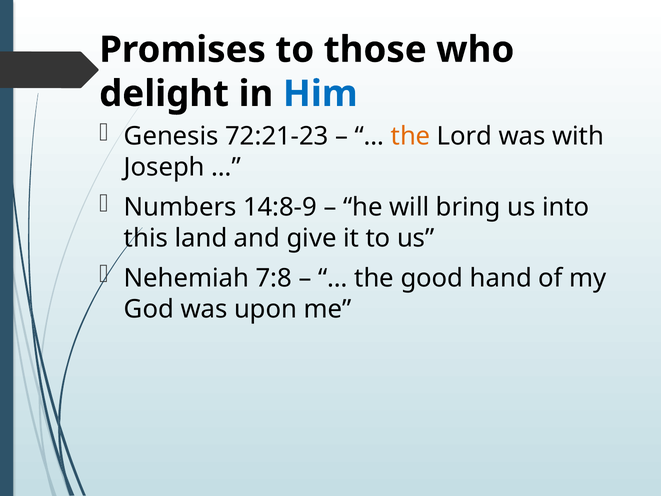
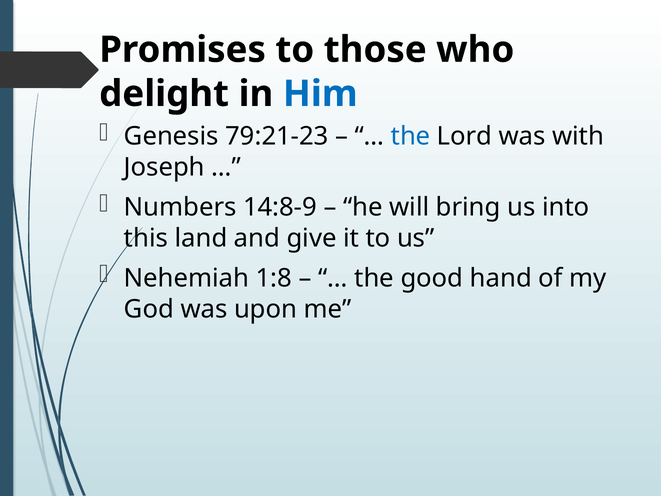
72:21-23: 72:21-23 -> 79:21-23
the at (411, 136) colour: orange -> blue
7:8: 7:8 -> 1:8
